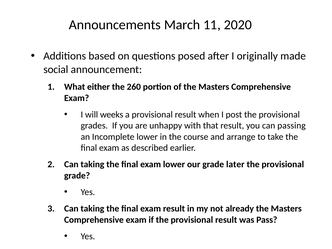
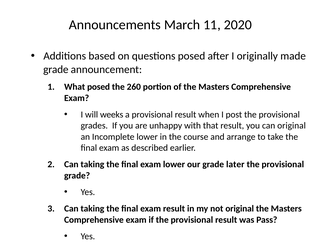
social at (56, 69): social -> grade
What either: either -> posed
can passing: passing -> original
not already: already -> original
